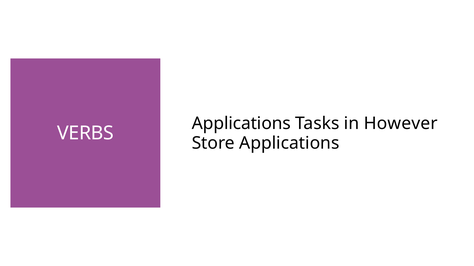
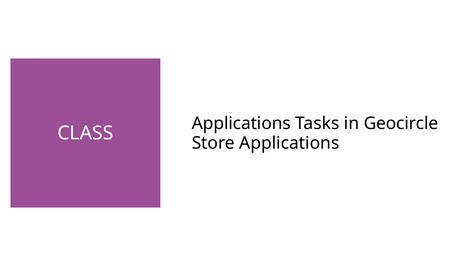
However: However -> Geocircle
VERBS: VERBS -> CLASS
